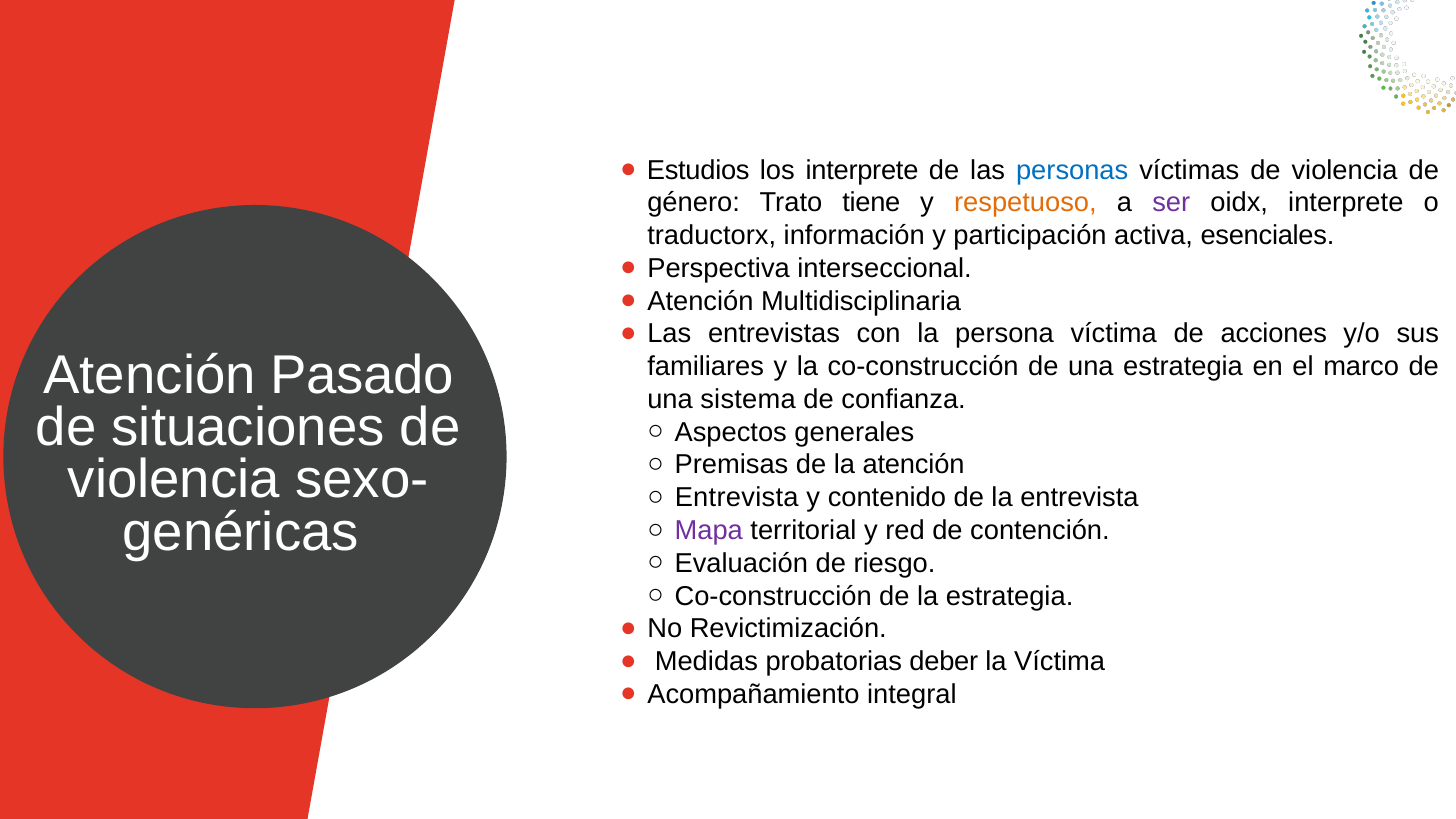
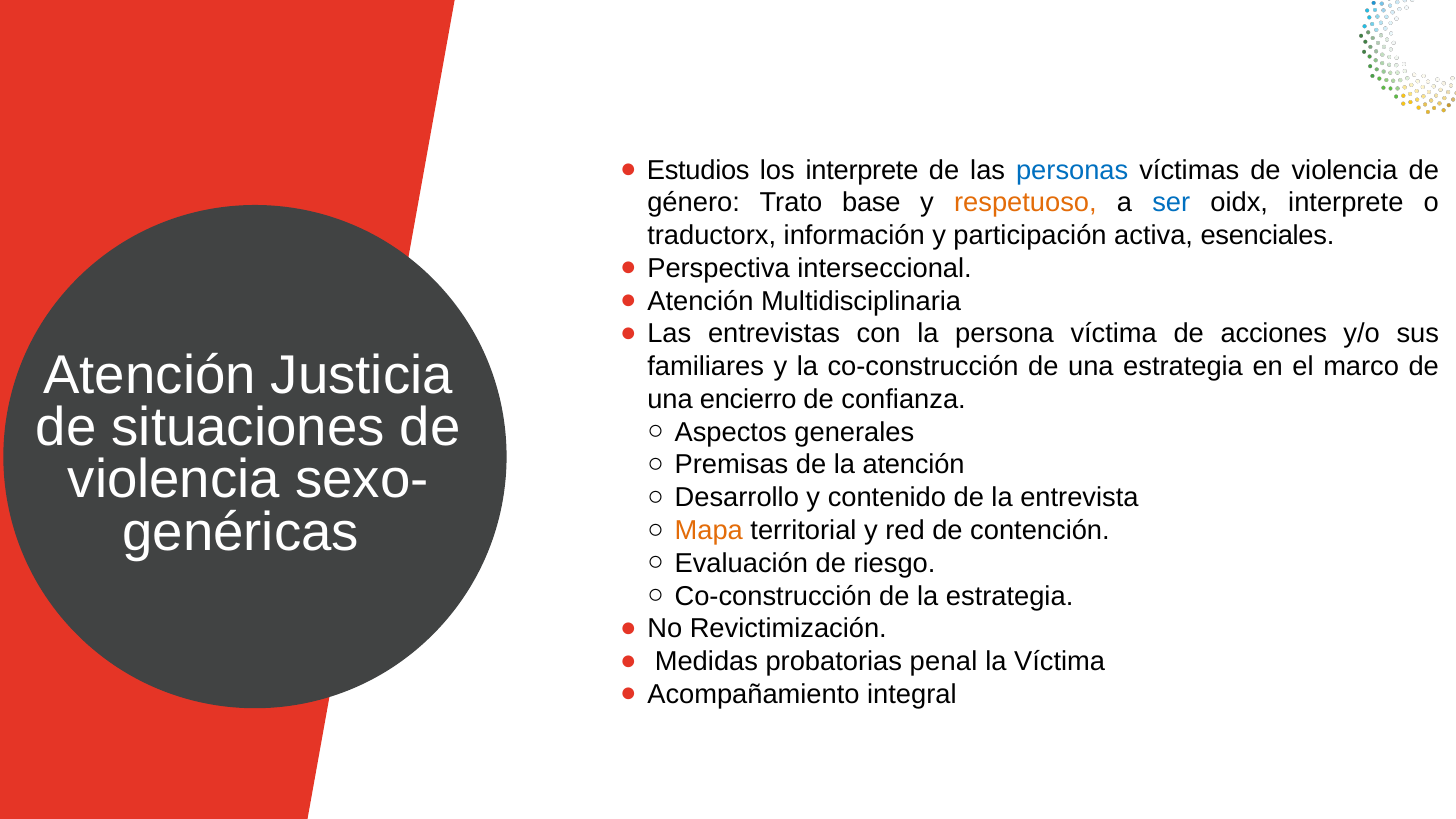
tiene: tiene -> base
ser colour: purple -> blue
Pasado: Pasado -> Justicia
sistema: sistema -> encierro
Entrevista at (737, 498): Entrevista -> Desarrollo
Mapa colour: purple -> orange
deber: deber -> penal
